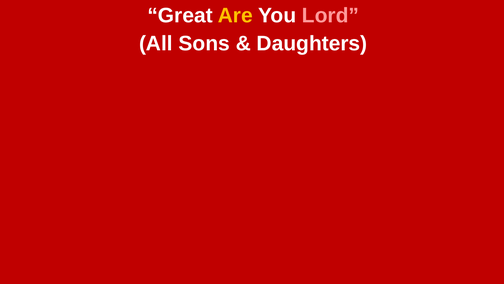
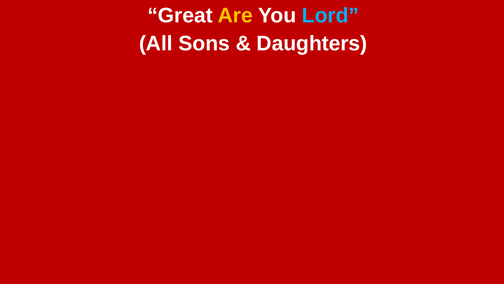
Lord colour: pink -> light blue
